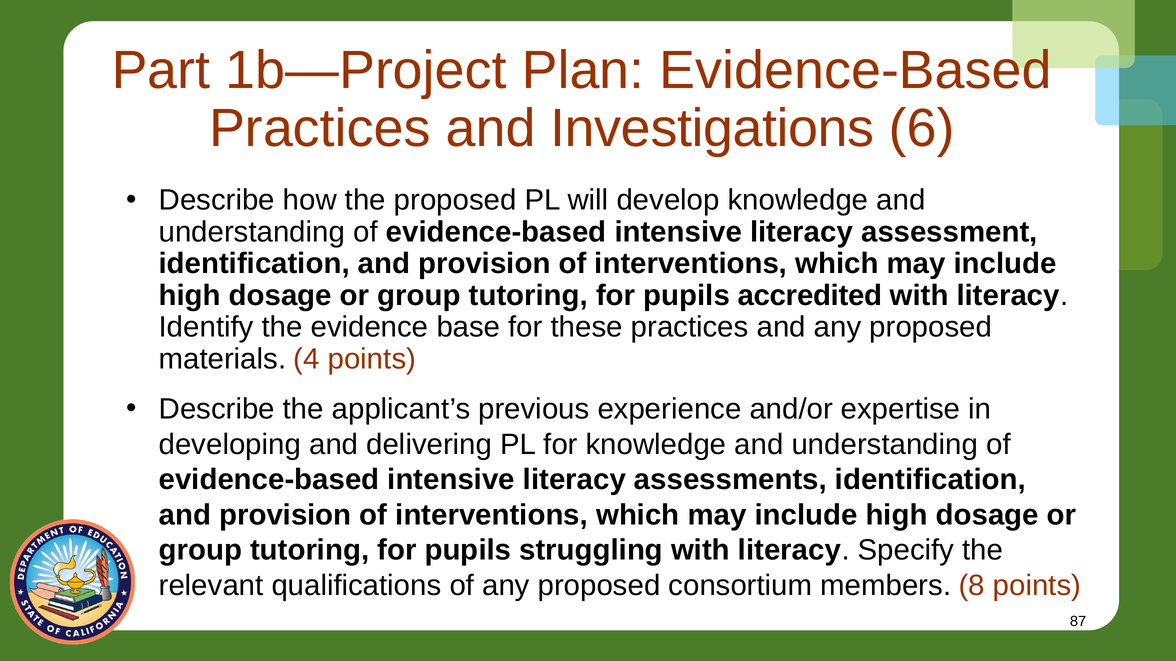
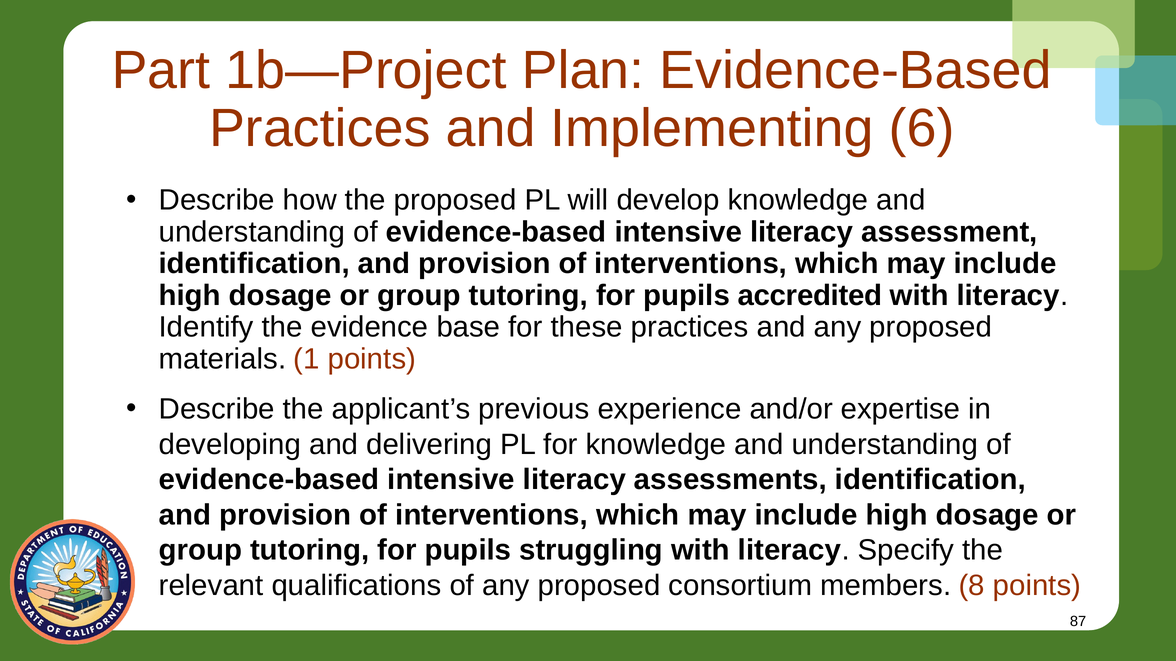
Investigations: Investigations -> Implementing
4: 4 -> 1
